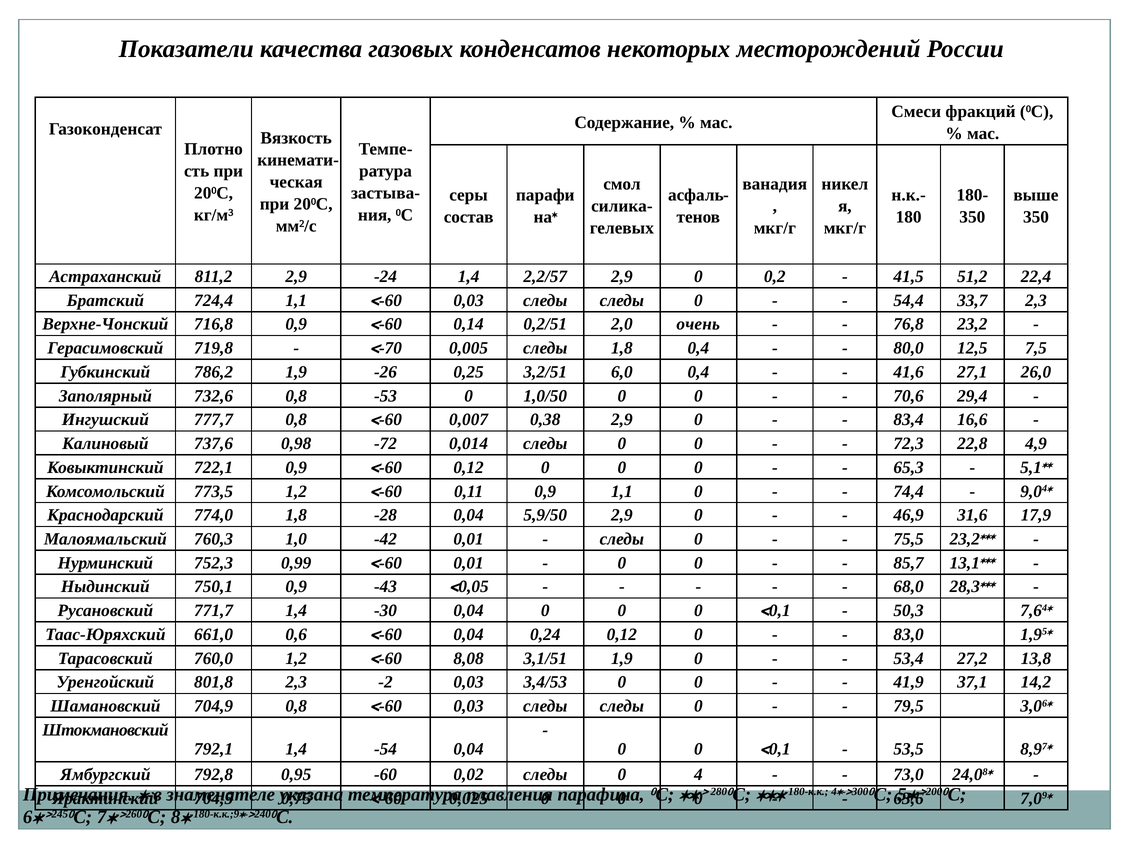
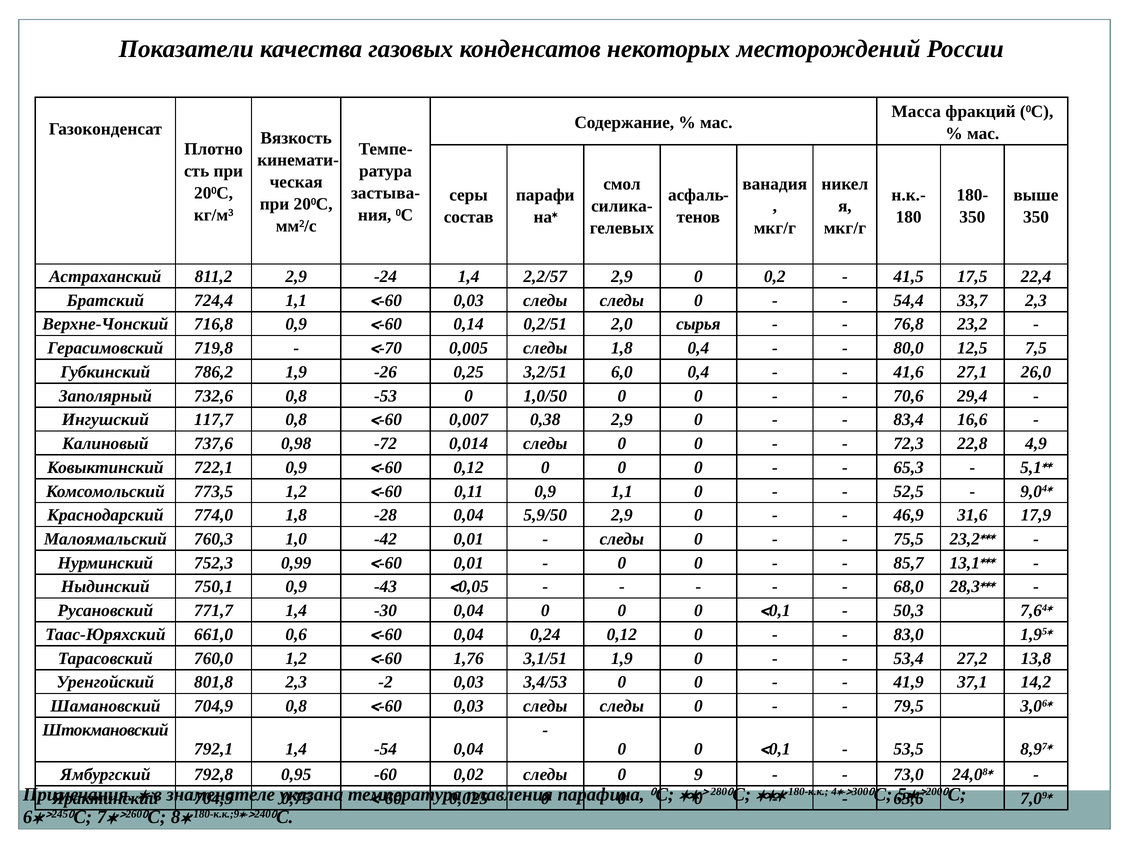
Смеси: Смеси -> Масса
51,2: 51,2 -> 17,5
очень: очень -> сырья
777,7: 777,7 -> 117,7
74,4: 74,4 -> 52,5
8,08: 8,08 -> 1,76
4: 4 -> 9
